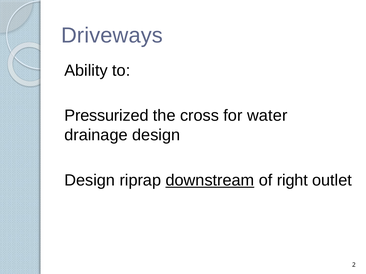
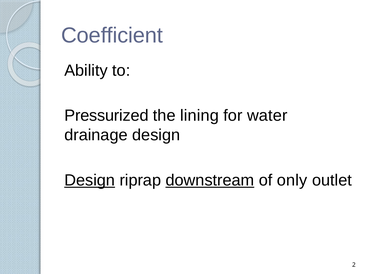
Driveways: Driveways -> Coefficient
cross: cross -> lining
Design at (90, 181) underline: none -> present
right: right -> only
